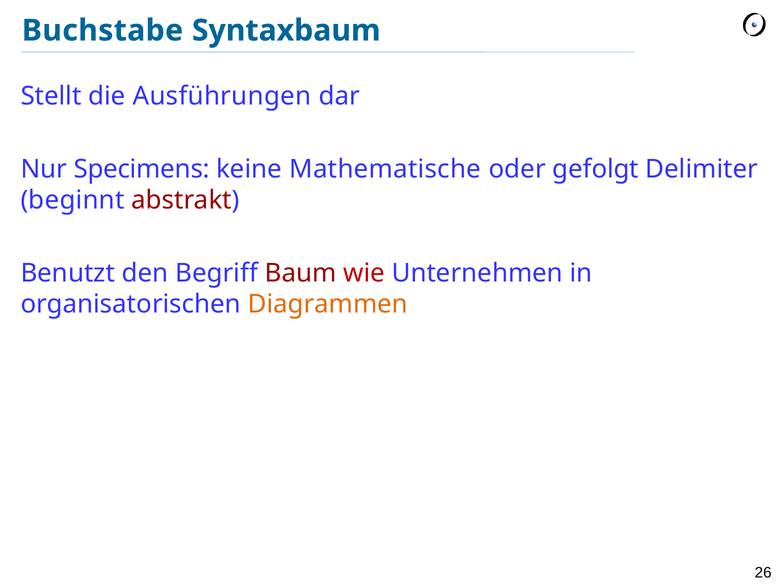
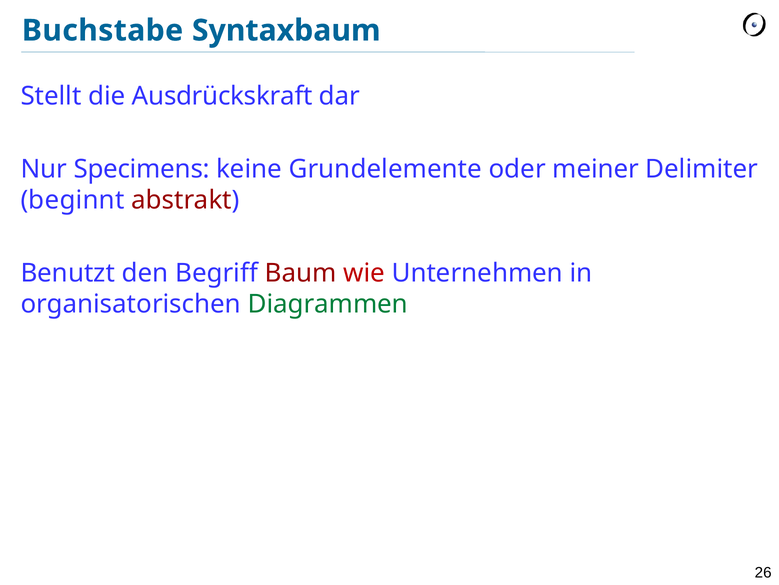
Ausführungen: Ausführungen -> Ausdrückskraft
Mathematische: Mathematische -> Grundelemente
gefolgt: gefolgt -> meiner
Diagrammen colour: orange -> green
